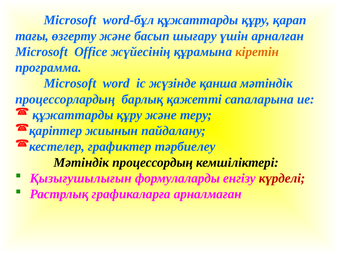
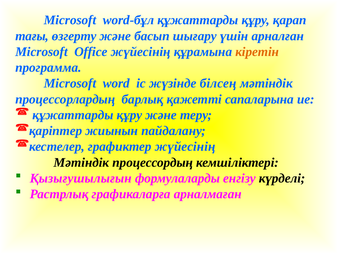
қанша: қанша -> білсең
графиктер тәрбиелеу: тәрбиелеу -> жүйесінің
күрделі colour: red -> black
